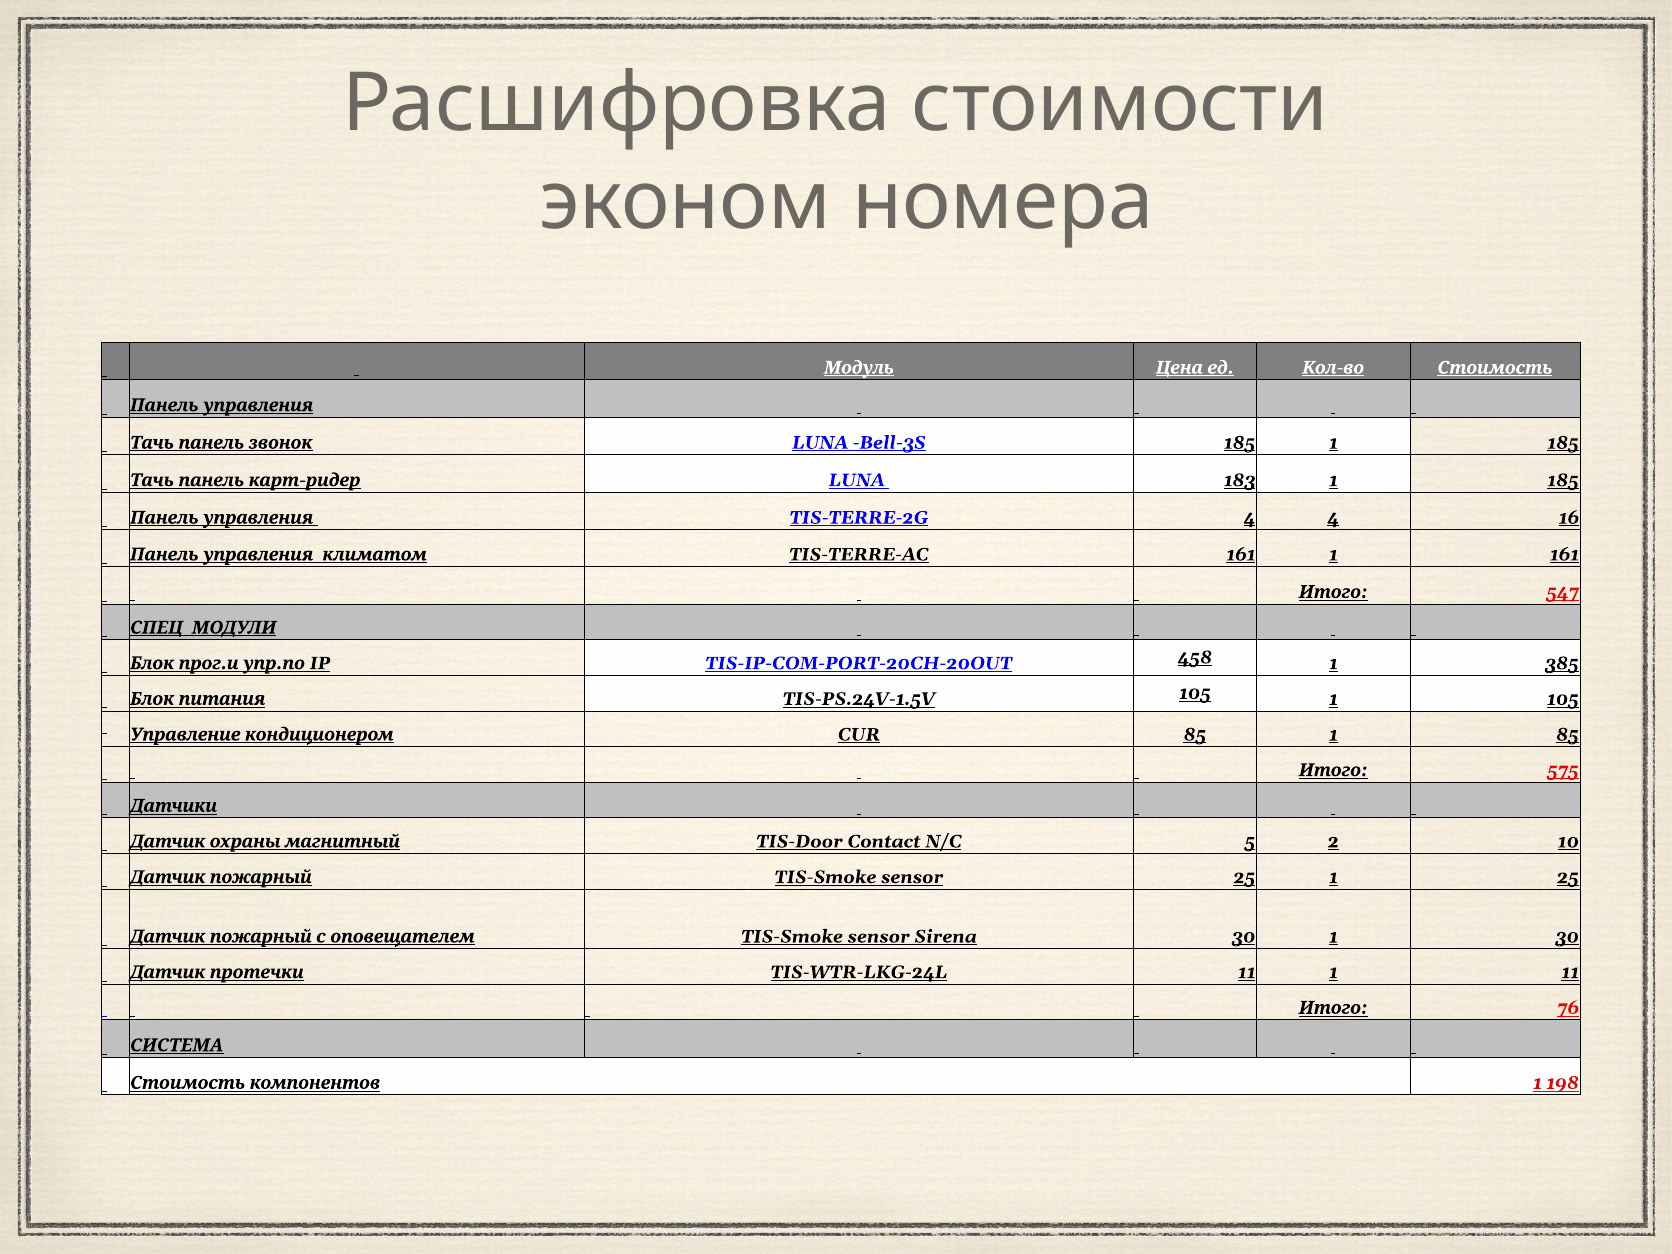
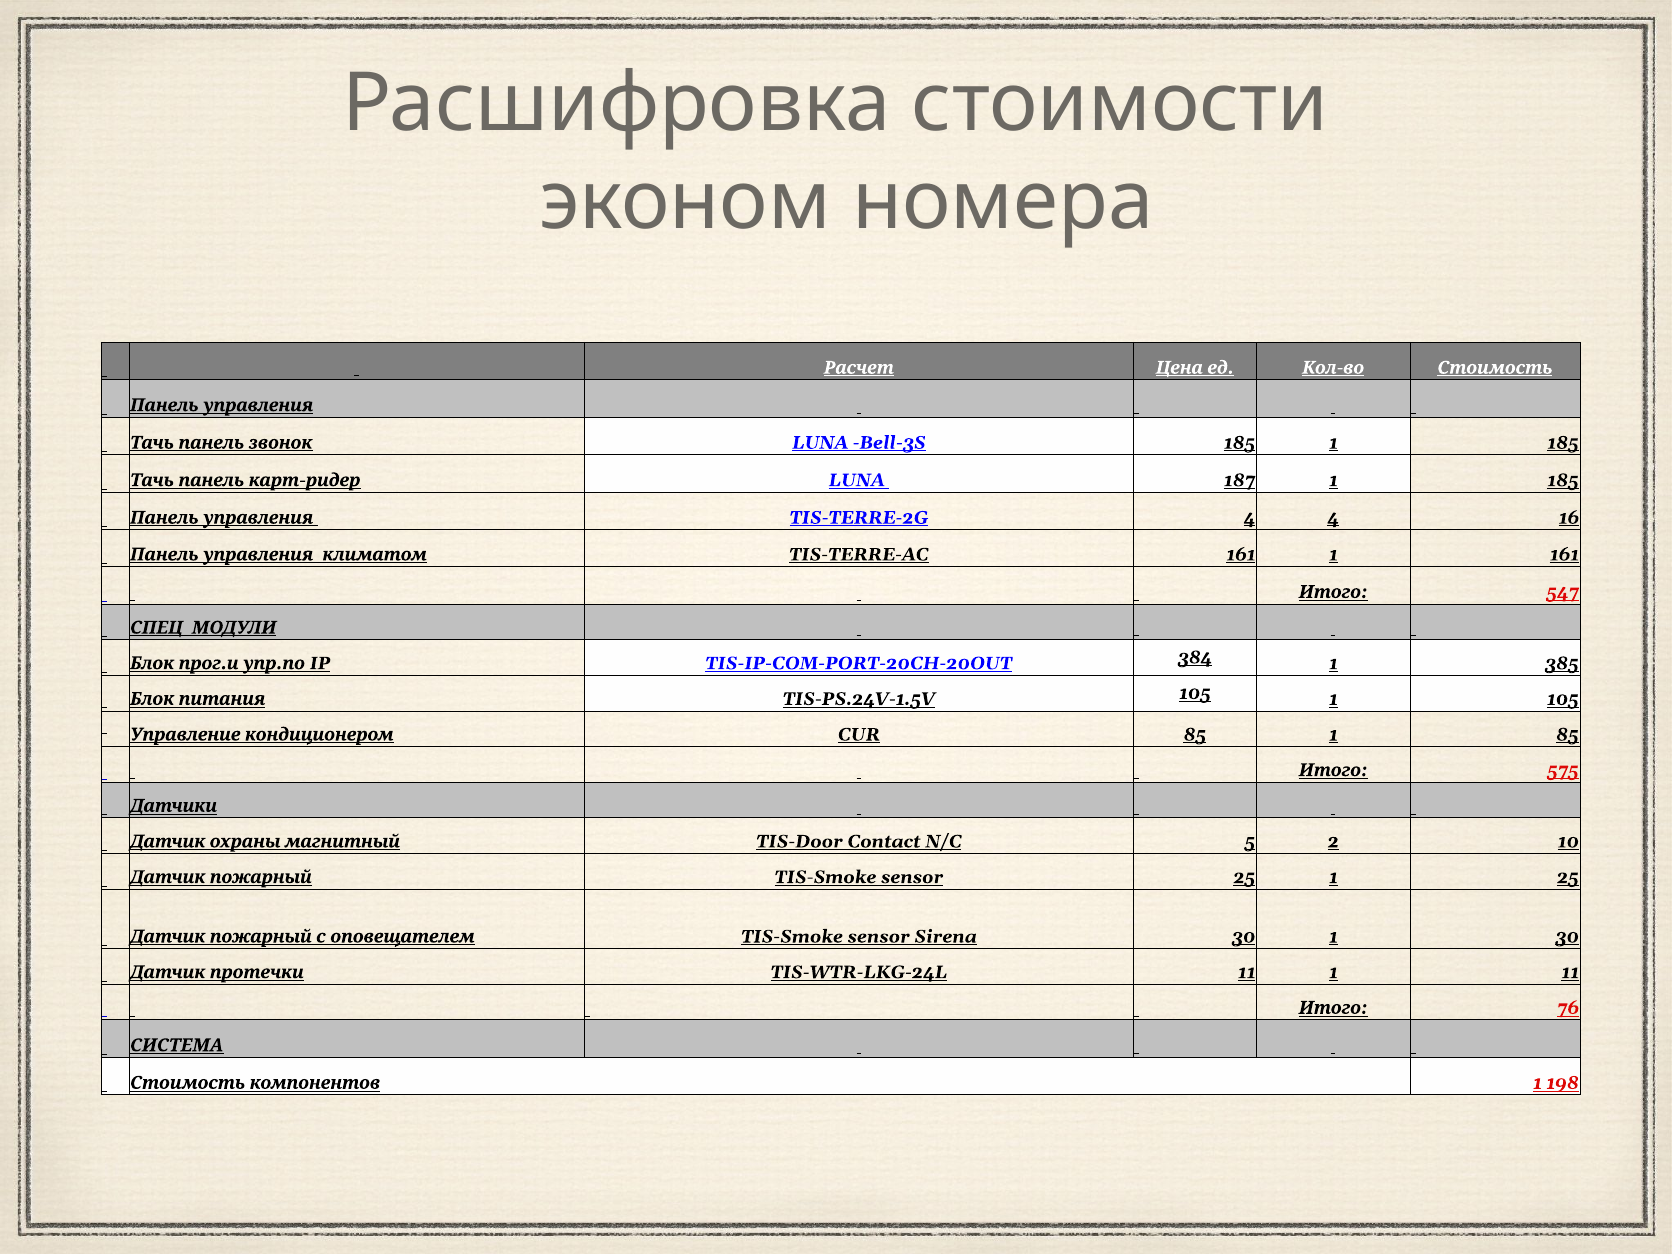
Модуль: Модуль -> Расчет
183: 183 -> 187
458: 458 -> 384
